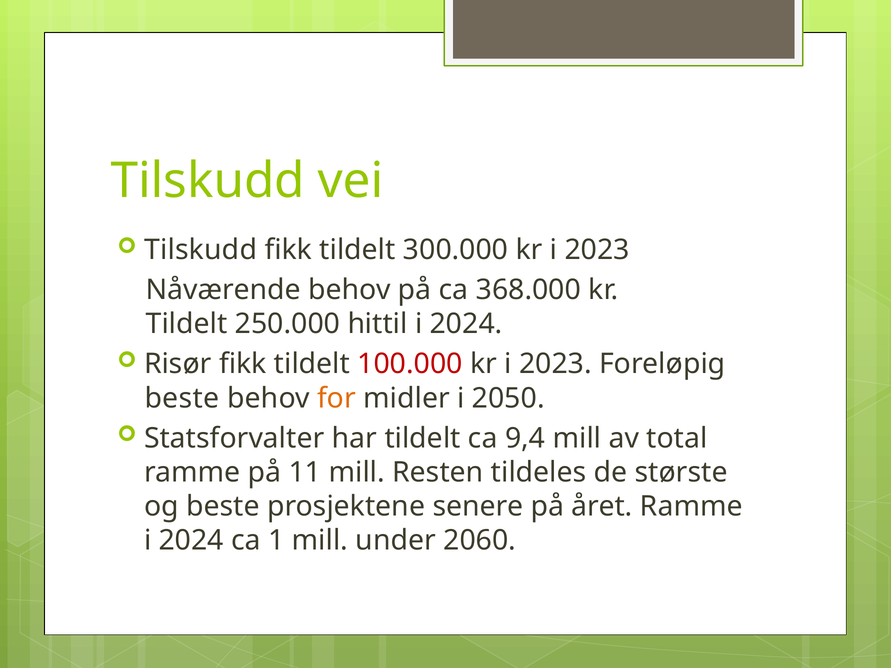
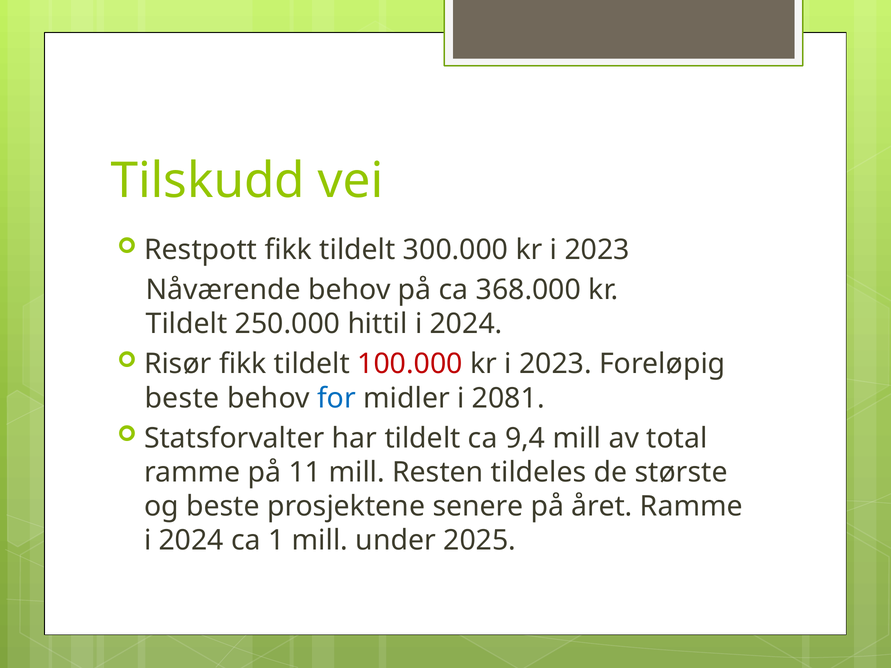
Tilskudd at (201, 250): Tilskudd -> Restpott
for colour: orange -> blue
2050: 2050 -> 2081
2060: 2060 -> 2025
